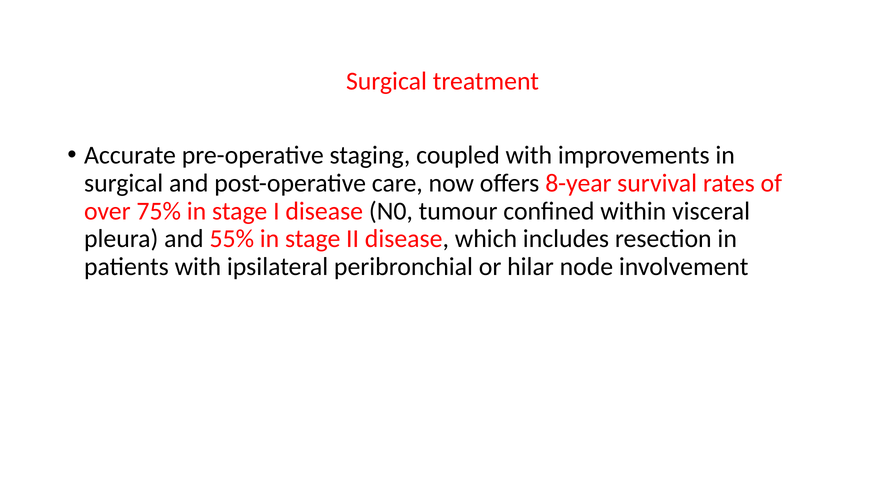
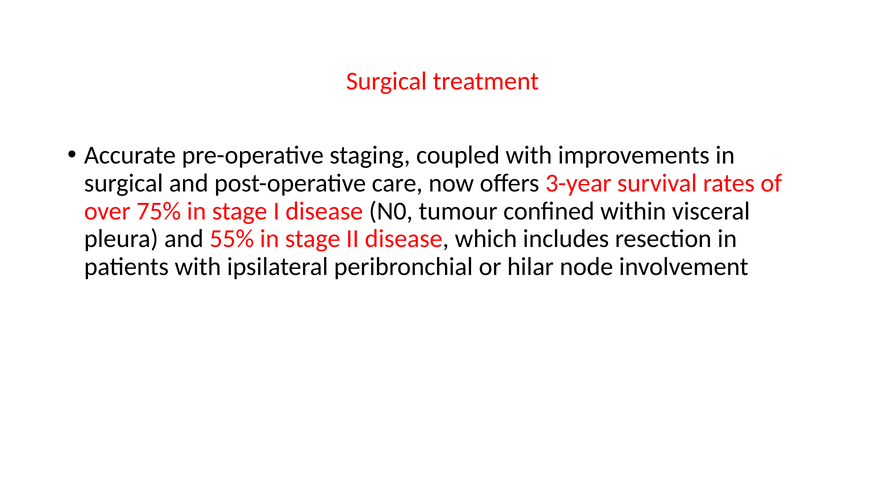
8-year: 8-year -> 3-year
